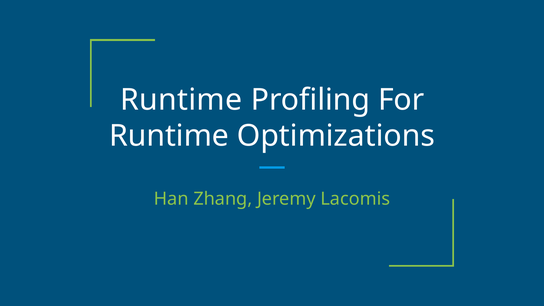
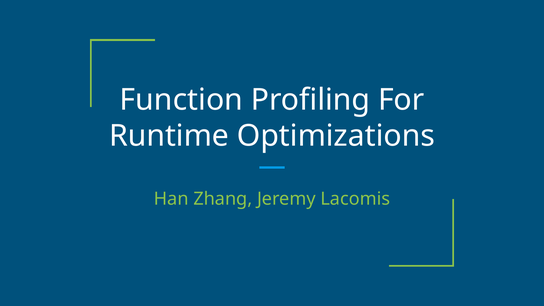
Runtime at (181, 100): Runtime -> Function
